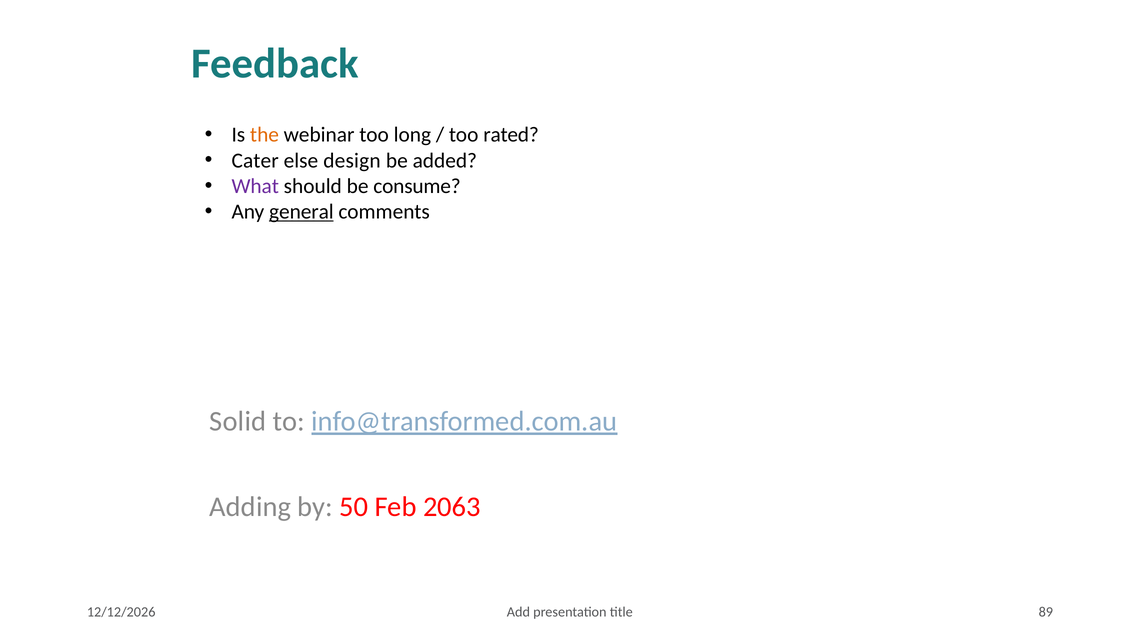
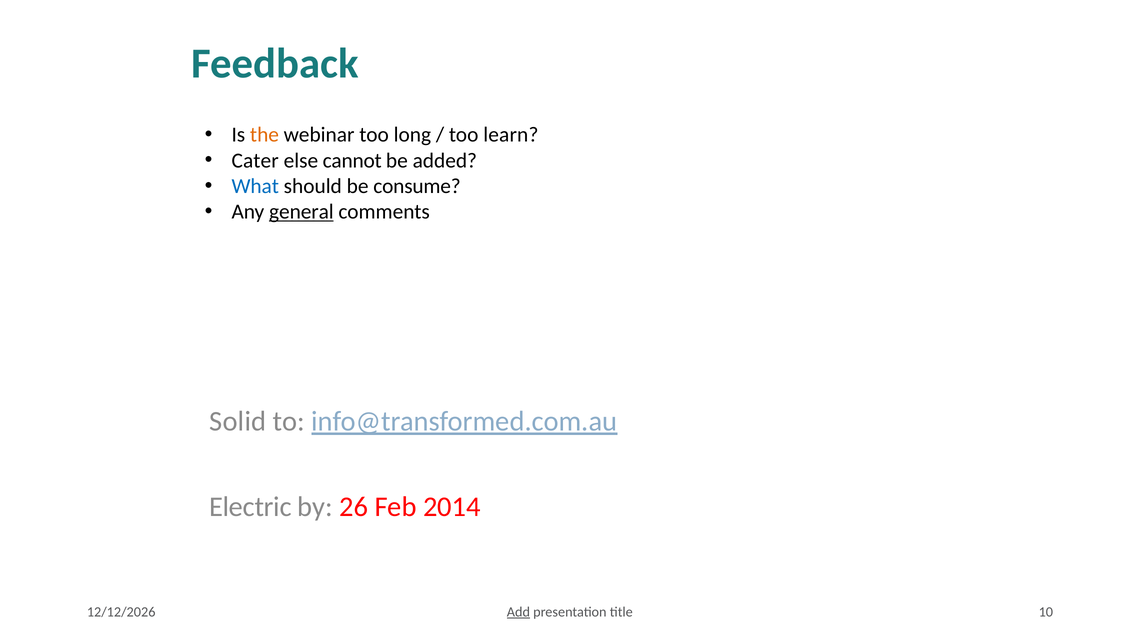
rated: rated -> learn
design: design -> cannot
What colour: purple -> blue
Adding: Adding -> Electric
50: 50 -> 26
2063: 2063 -> 2014
Add underline: none -> present
89: 89 -> 10
